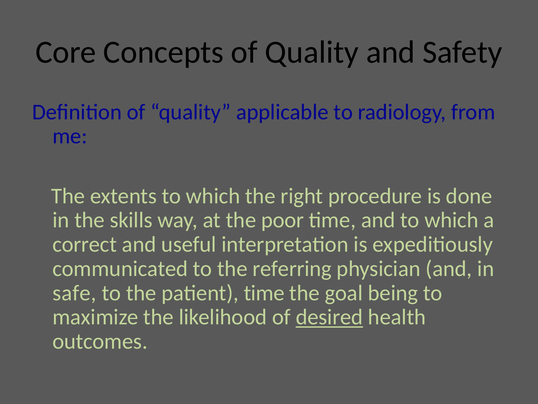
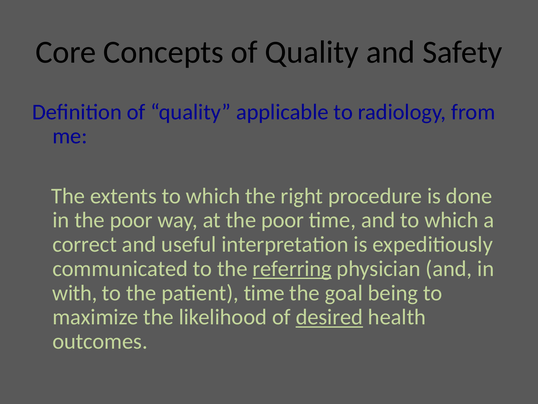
in the skills: skills -> poor
referring underline: none -> present
safe: safe -> with
